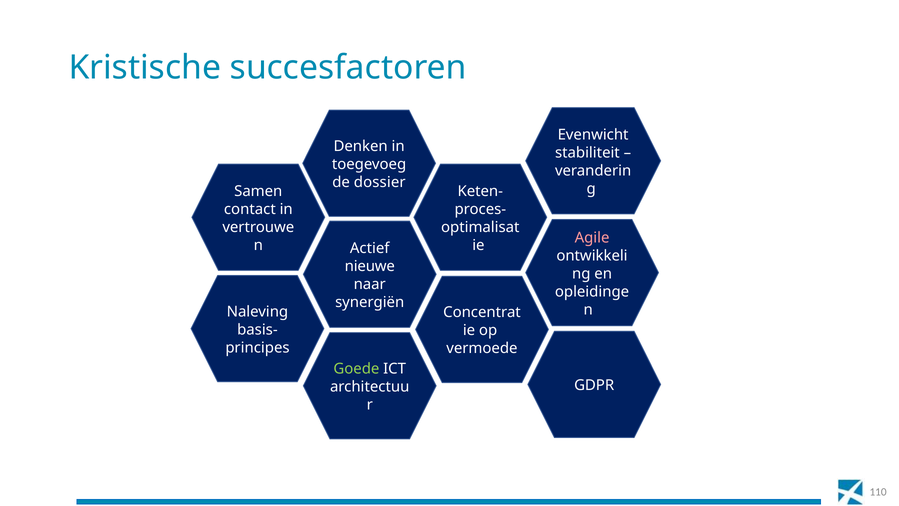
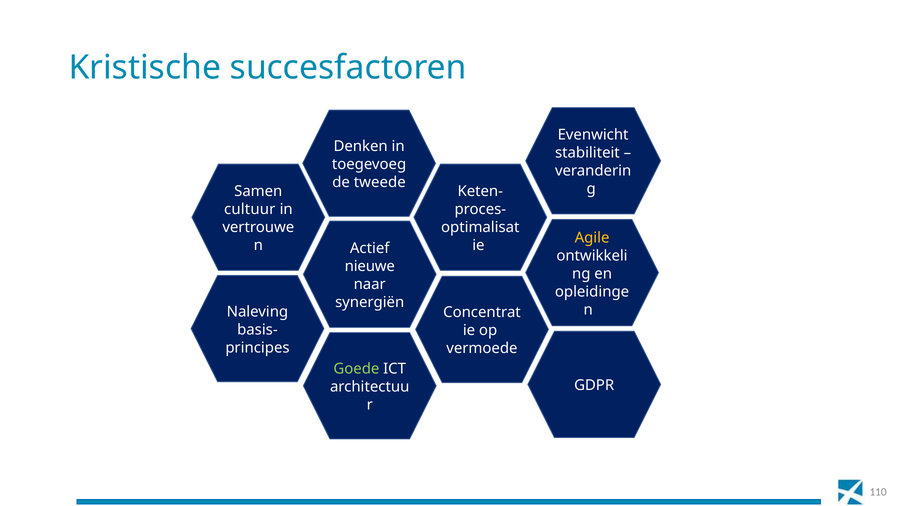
dossier: dossier -> tweede
contact: contact -> cultuur
Agile colour: pink -> yellow
